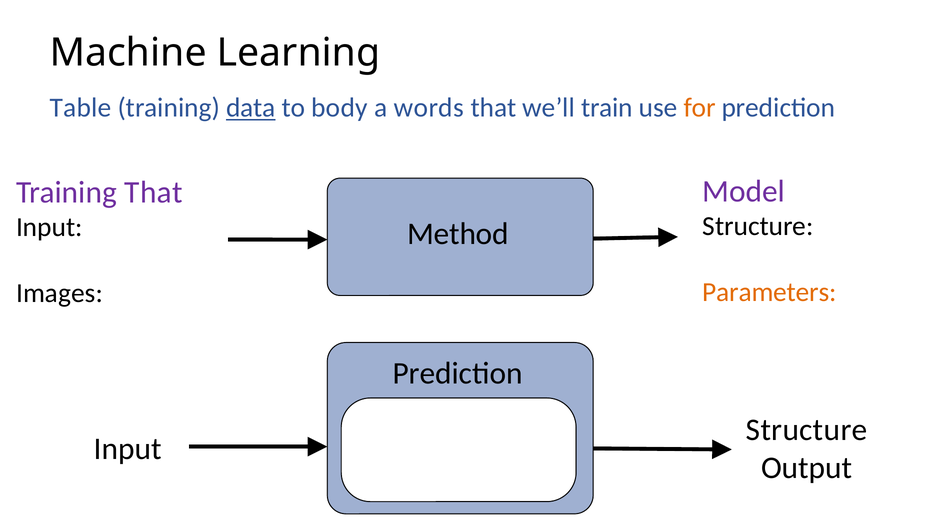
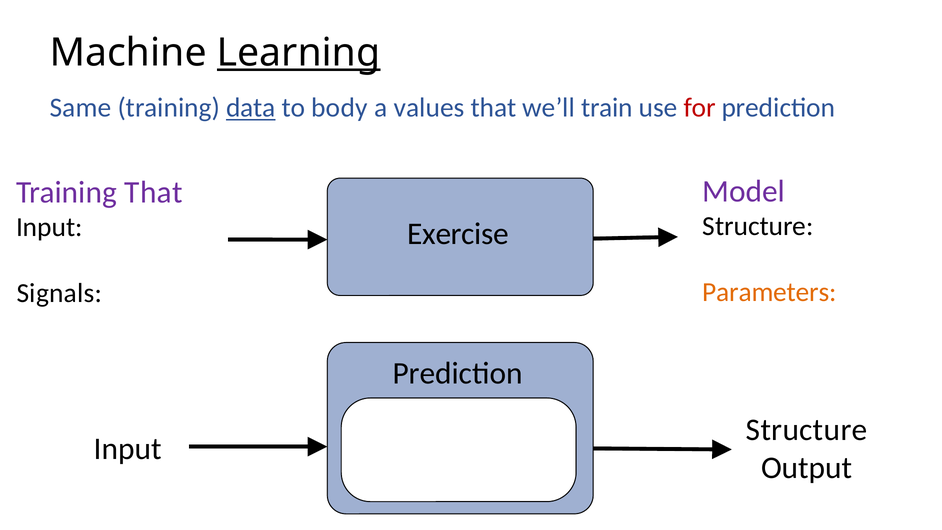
Learning underline: none -> present
Table: Table -> Same
words: words -> values
for colour: orange -> red
Method: Method -> Exercise
Images: Images -> Signals
